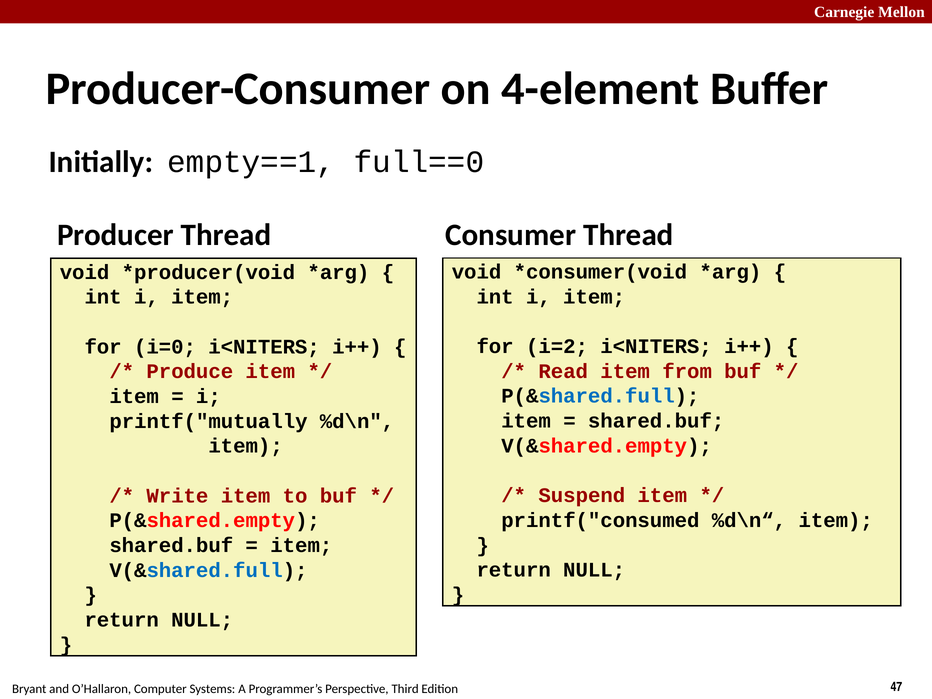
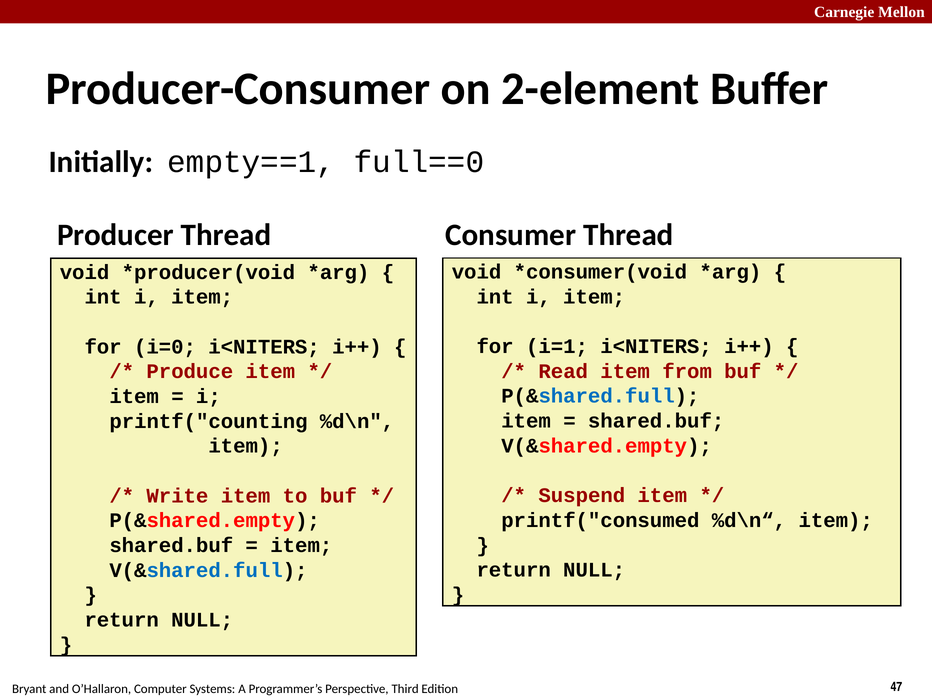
4-element: 4-element -> 2-element
i=2: i=2 -> i=1
printf("mutually: printf("mutually -> printf("counting
